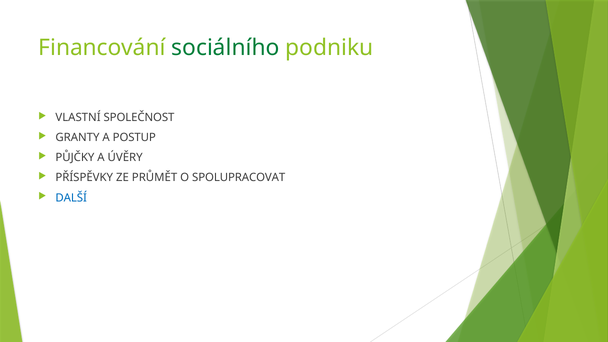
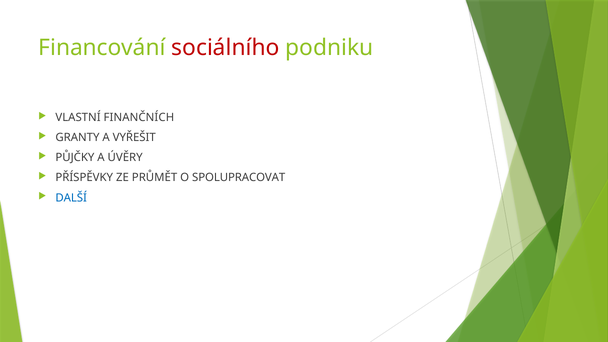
sociálního colour: green -> red
SPOLEČNOST: SPOLEČNOST -> FINANČNÍCH
POSTUP: POSTUP -> VYŘEŠIT
